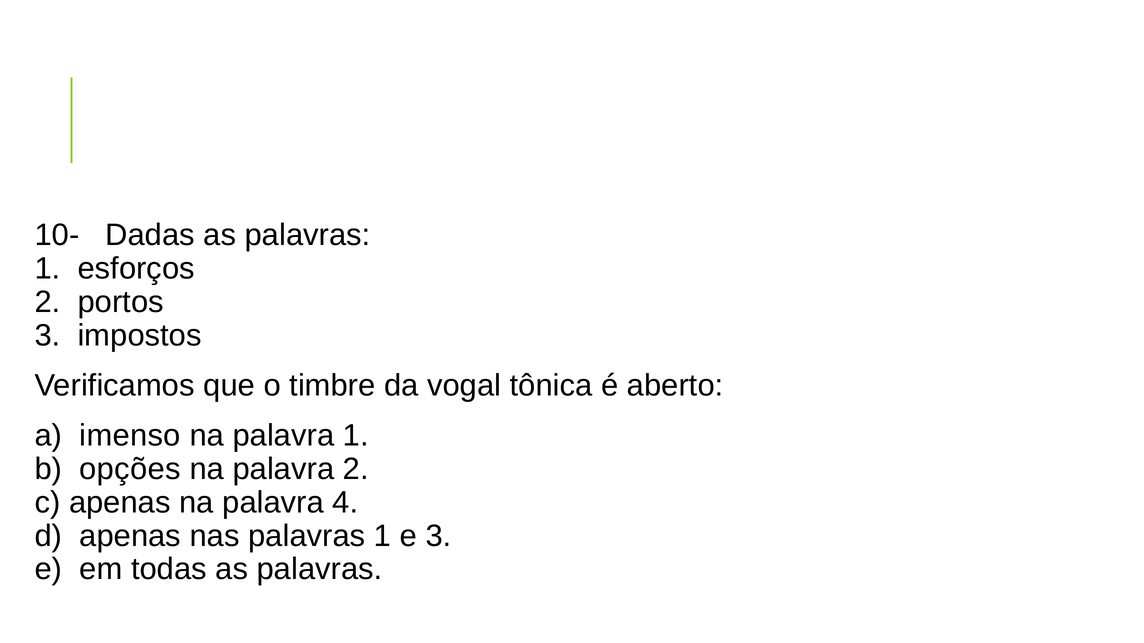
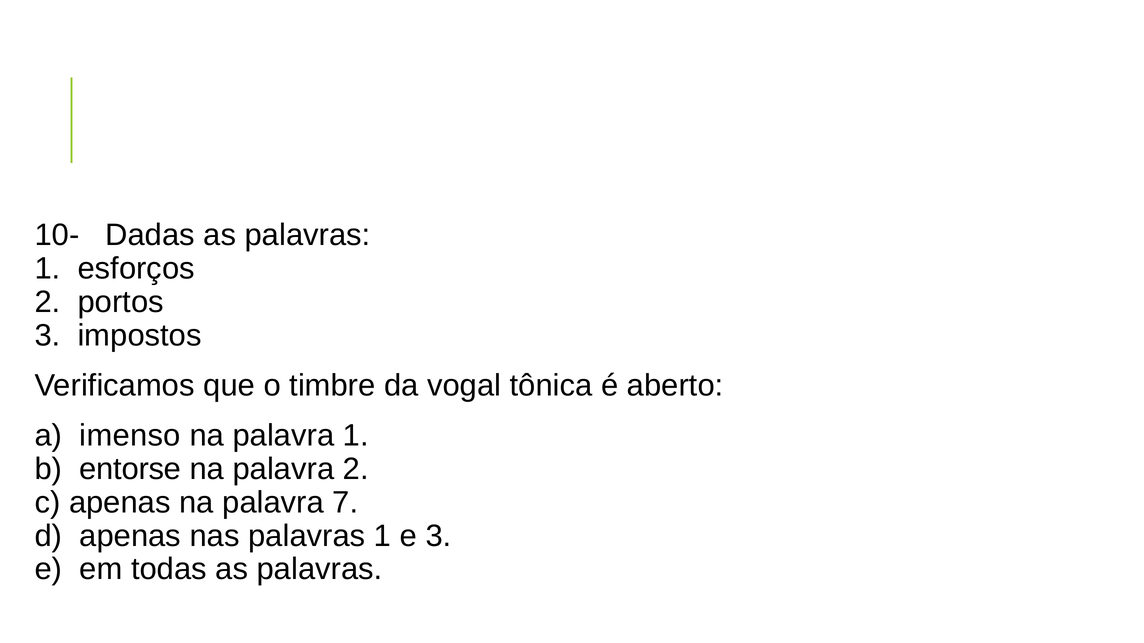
opções: opções -> entorse
4: 4 -> 7
